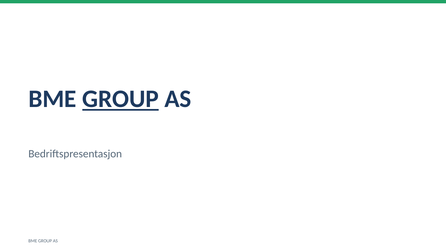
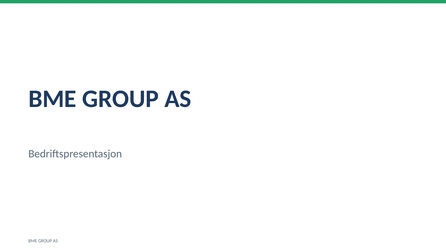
GROUP at (120, 99) underline: present -> none
